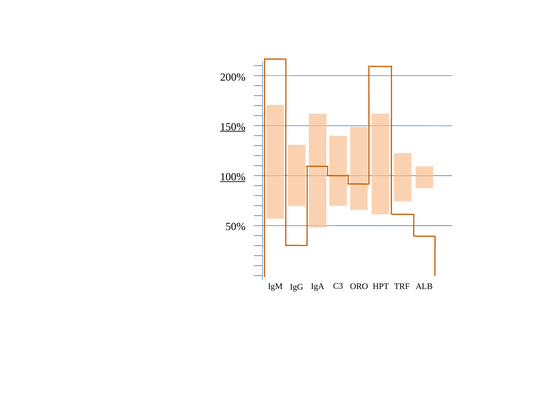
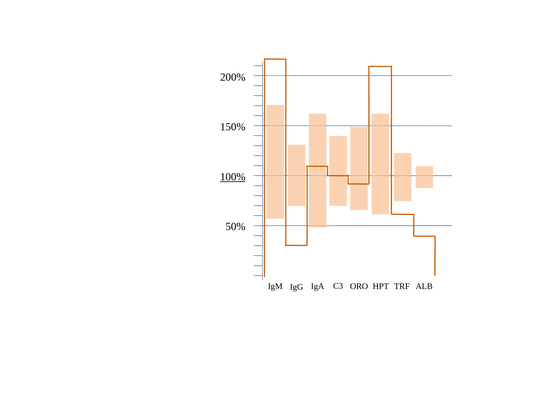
150% underline: present -> none
